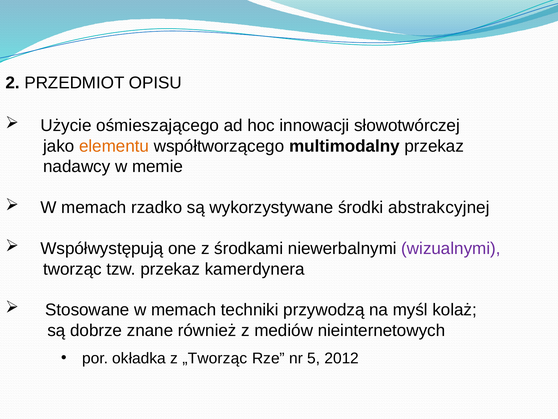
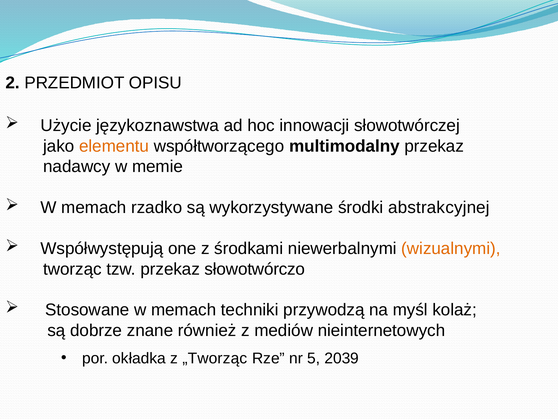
ośmieszającego: ośmieszającego -> językoznawstwa
wizualnymi colour: purple -> orange
kamerdynera: kamerdynera -> słowotwórczo
2012: 2012 -> 2039
